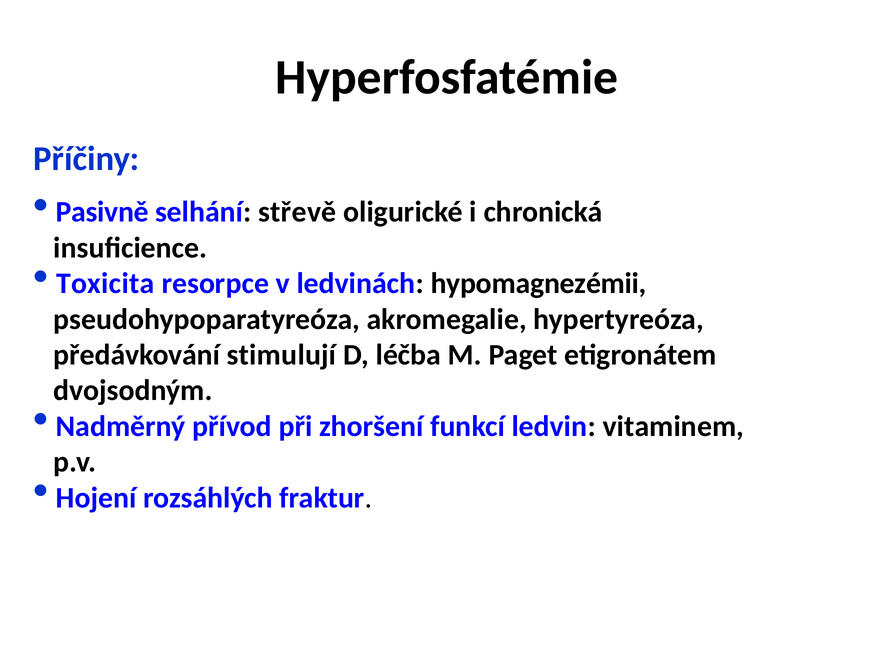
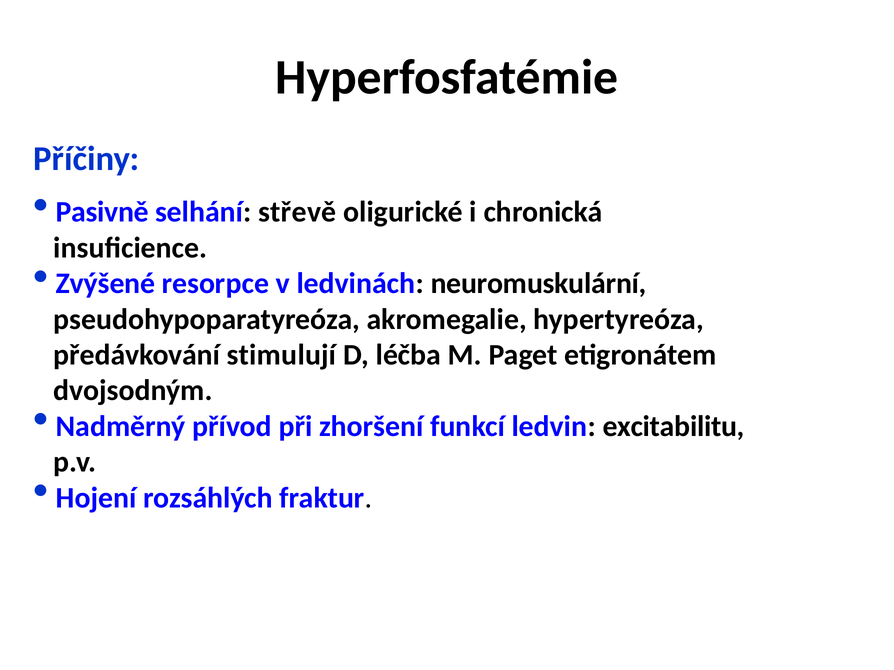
Toxicita: Toxicita -> Zvýšené
hypomagnezémii: hypomagnezémii -> neuromuskulární
vitaminem: vitaminem -> excitabilitu
